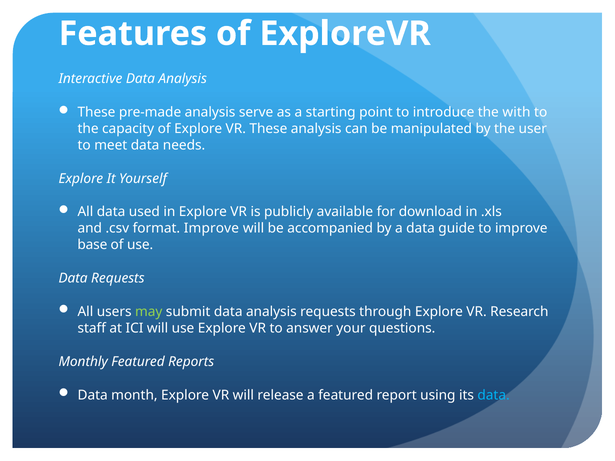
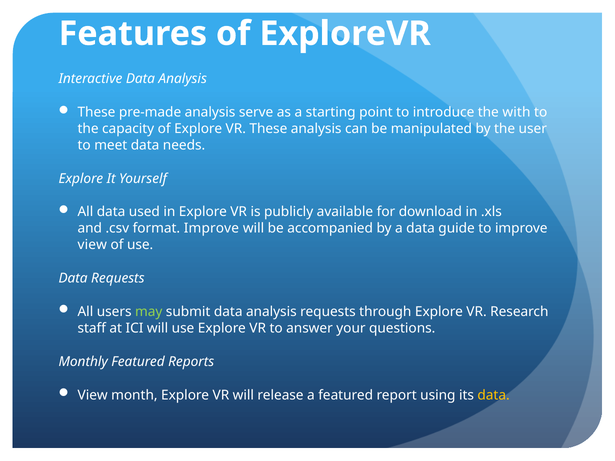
base at (92, 245): base -> view
Data at (93, 395): Data -> View
data at (494, 395) colour: light blue -> yellow
